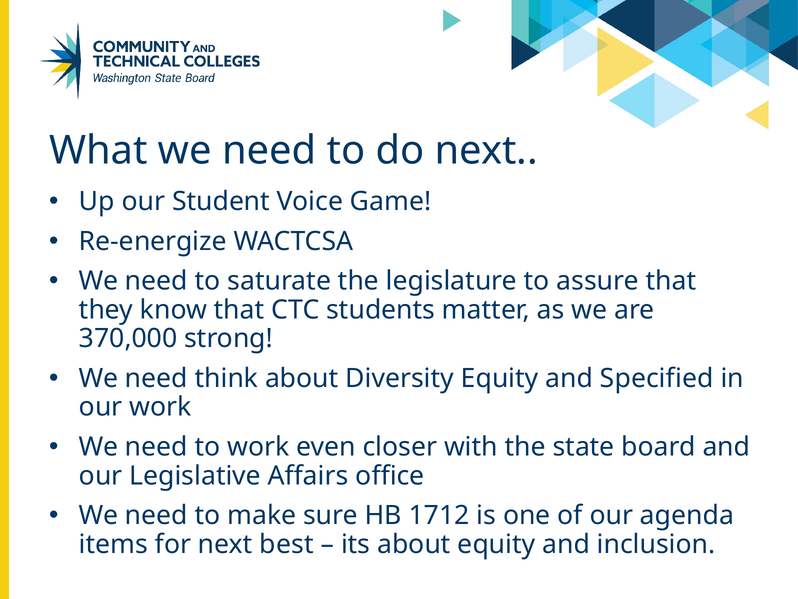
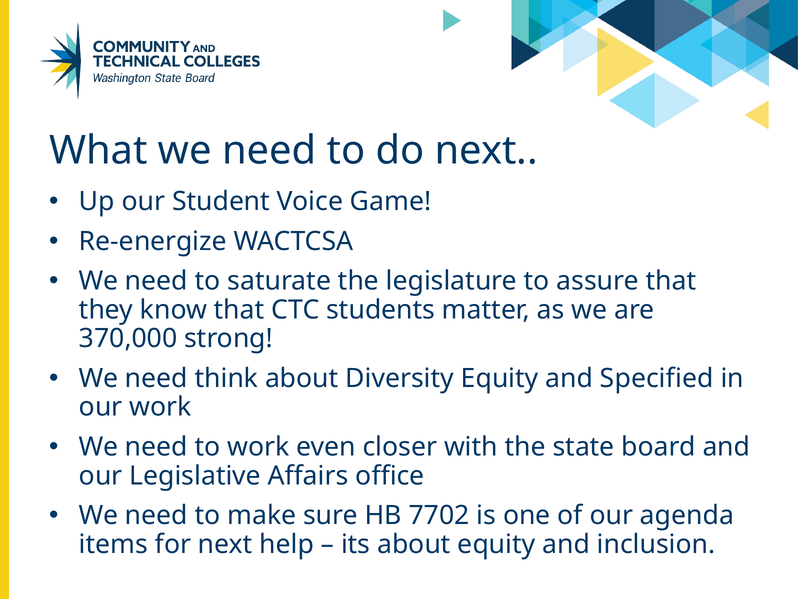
1712: 1712 -> 7702
best: best -> help
